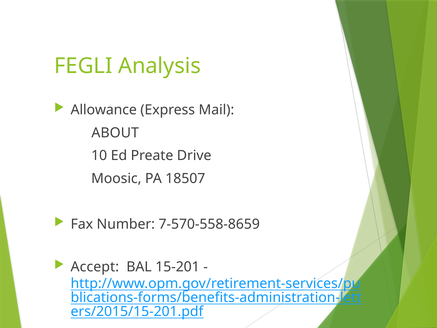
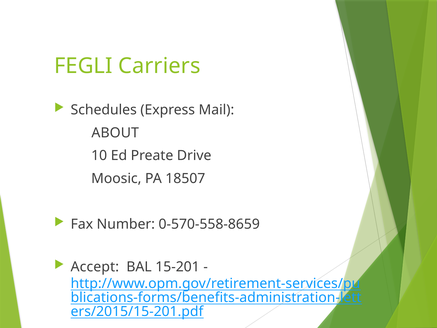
Analysis: Analysis -> Carriers
Allowance: Allowance -> Schedules
7-570-558-8659: 7-570-558-8659 -> 0-570-558-8659
